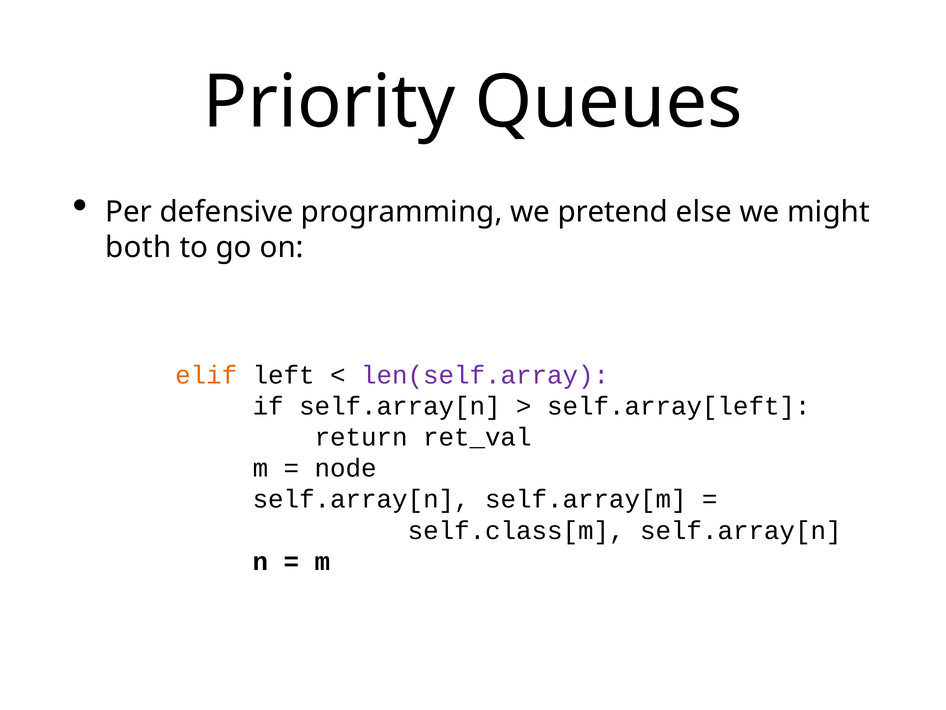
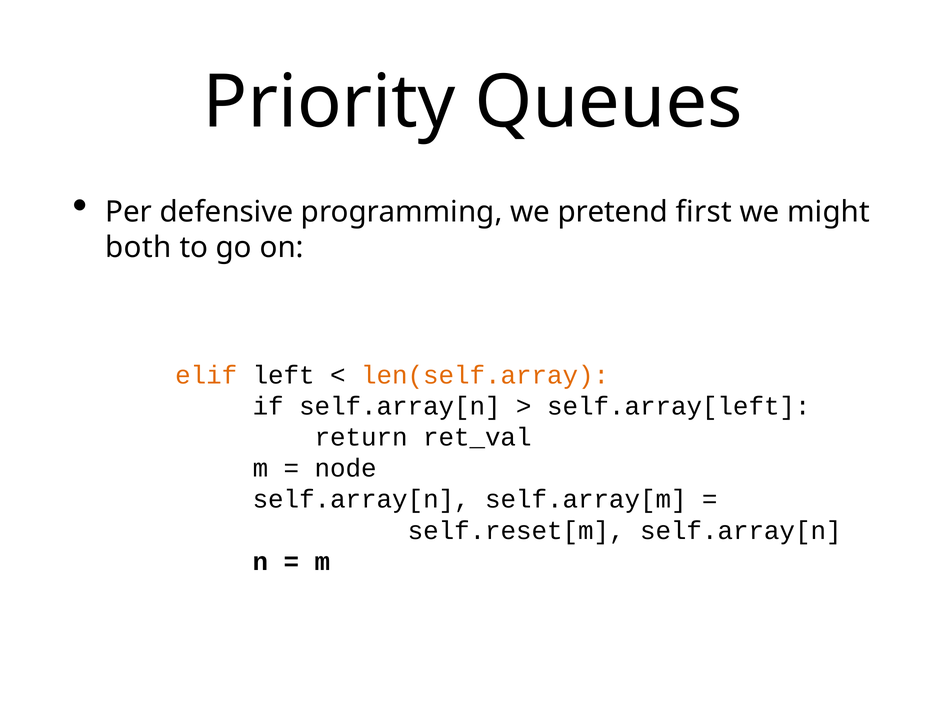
else: else -> first
len(self.array colour: purple -> orange
self.class[m: self.class[m -> self.reset[m
